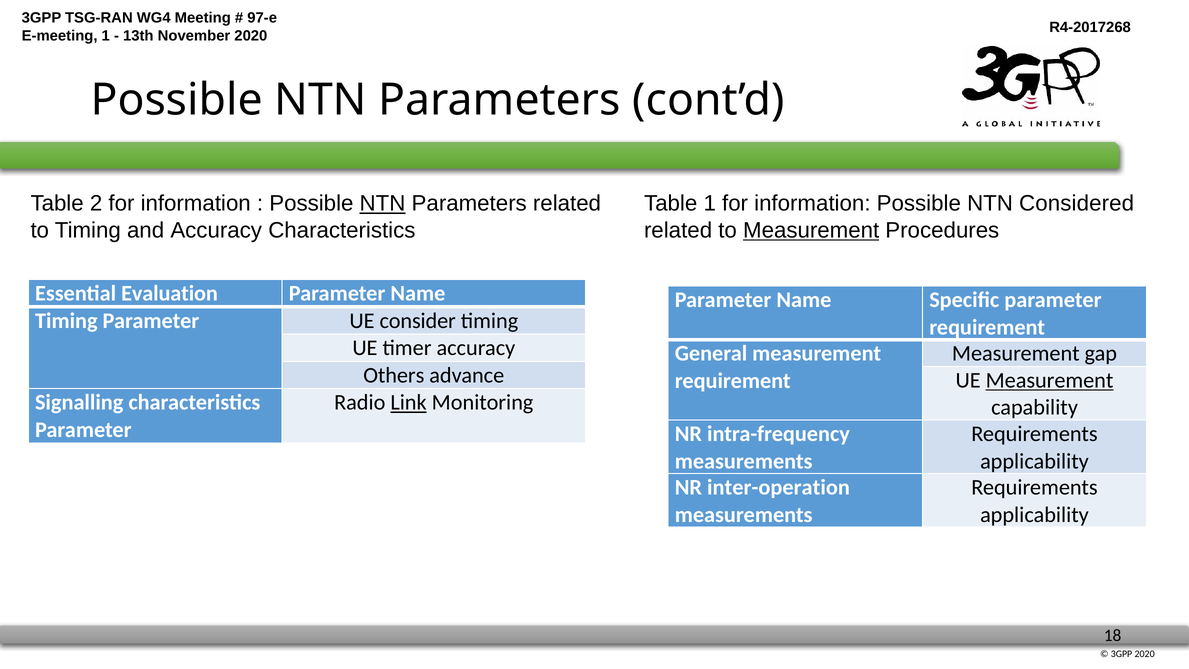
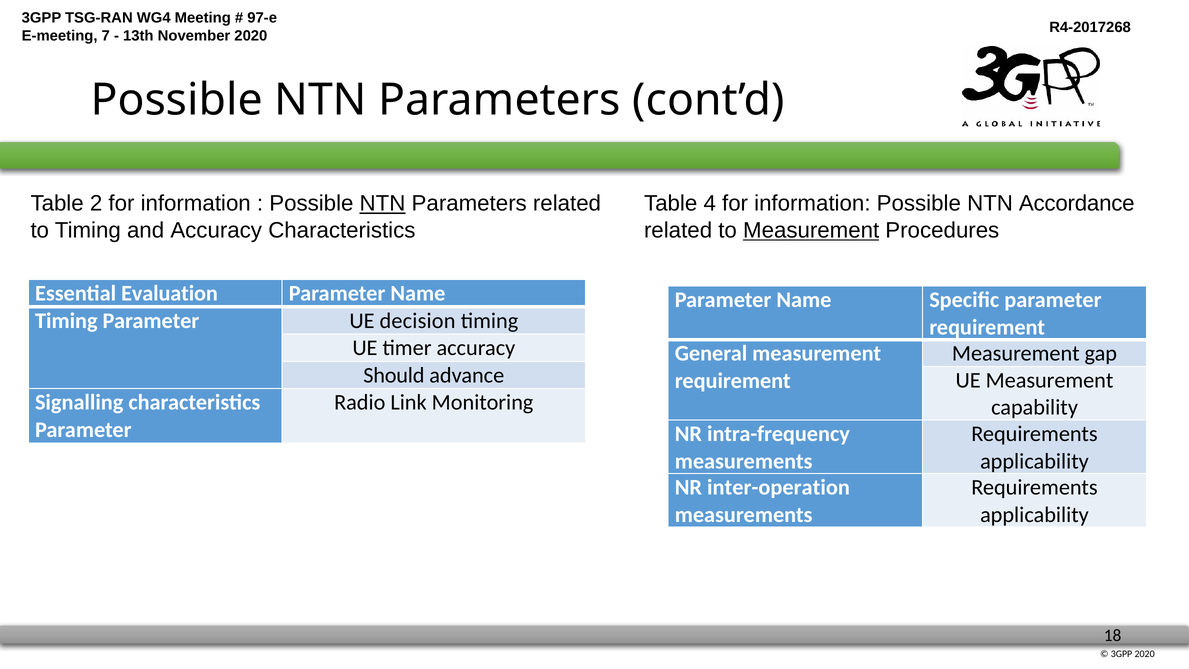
1 at (106, 36): 1 -> 7
Table 1: 1 -> 4
Considered: Considered -> Accordance
consider: consider -> decision
Others: Others -> Should
Measurement at (1050, 380) underline: present -> none
Link underline: present -> none
